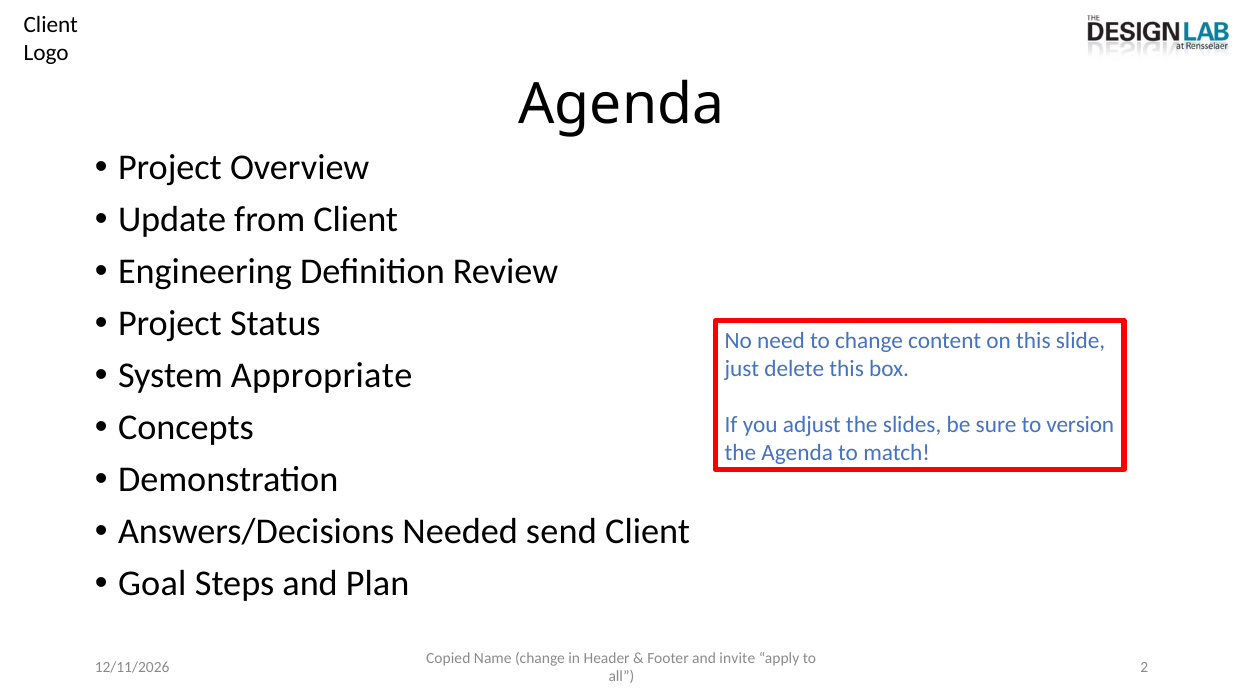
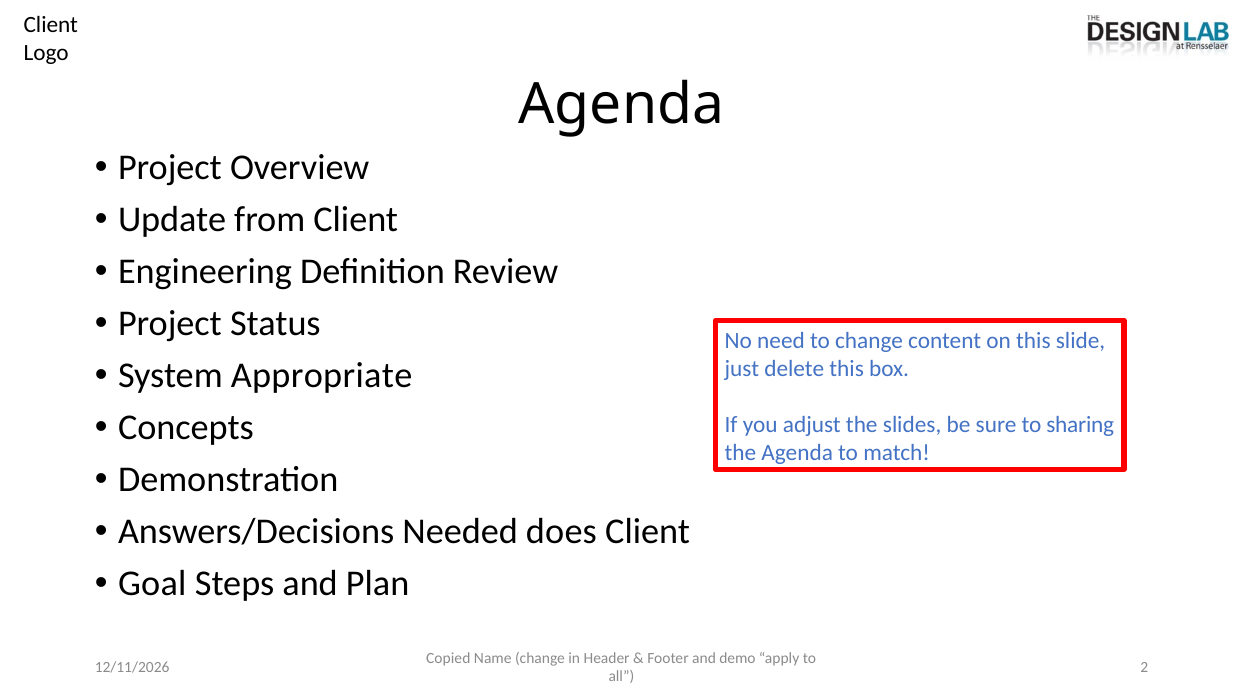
version: version -> sharing
send: send -> does
invite: invite -> demo
